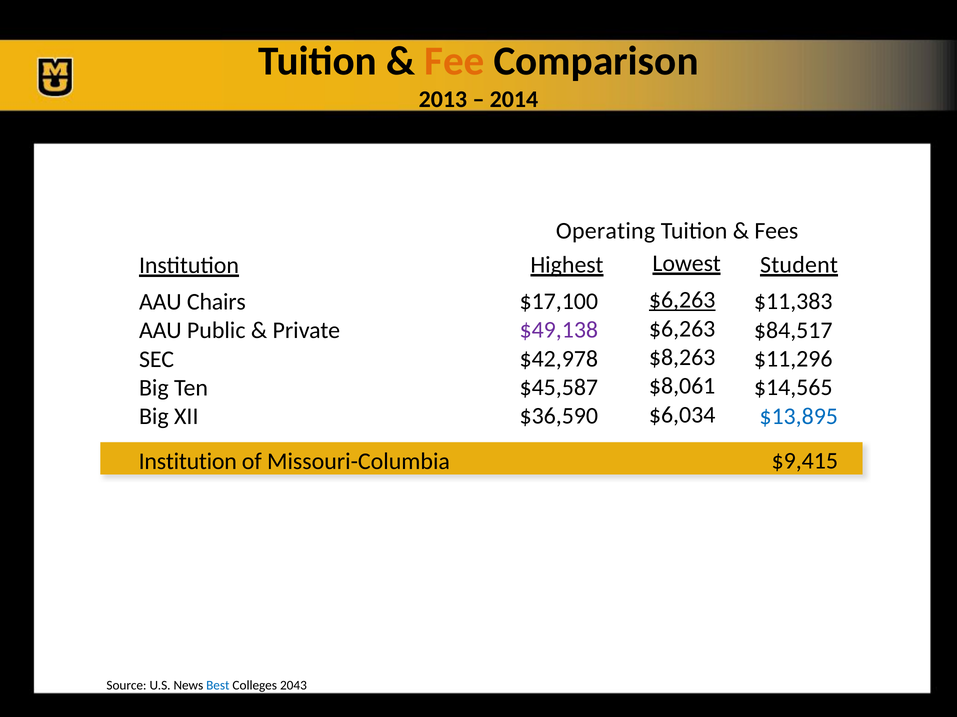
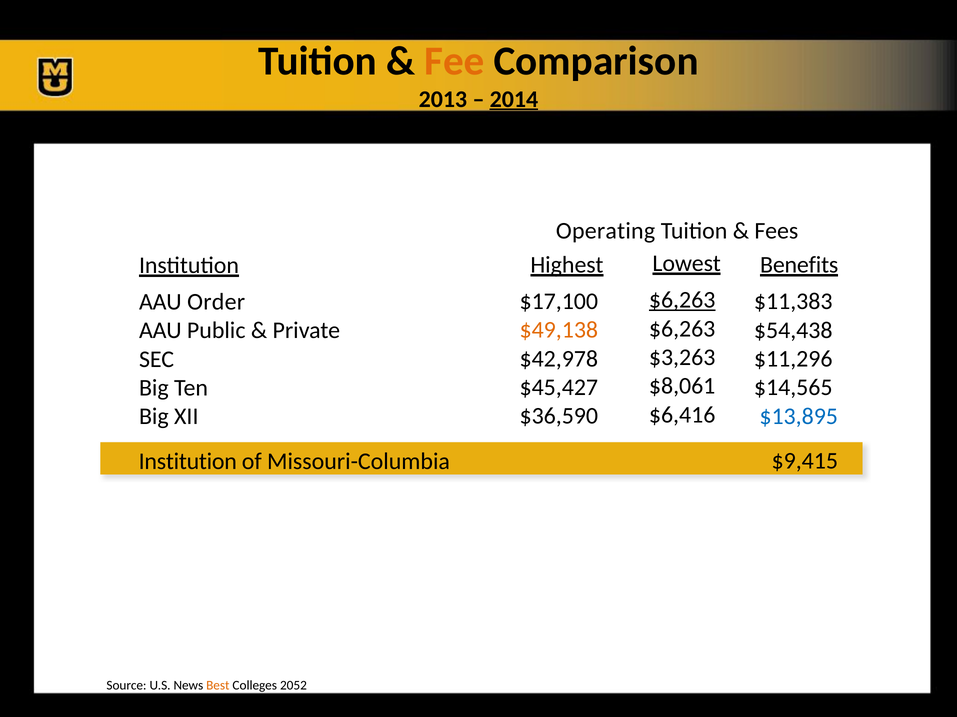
2014 underline: none -> present
Student: Student -> Benefits
Chairs: Chairs -> Order
$49,138 colour: purple -> orange
$84,517: $84,517 -> $54,438
$8,263: $8,263 -> $3,263
$45,587: $45,587 -> $45,427
$6,034: $6,034 -> $6,416
Best colour: blue -> orange
2043: 2043 -> 2052
